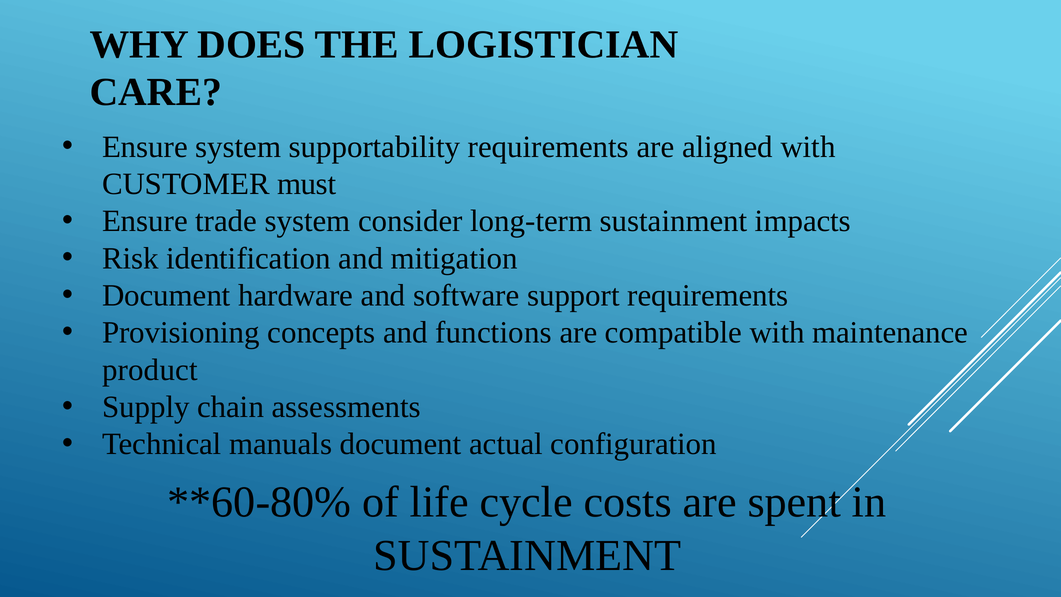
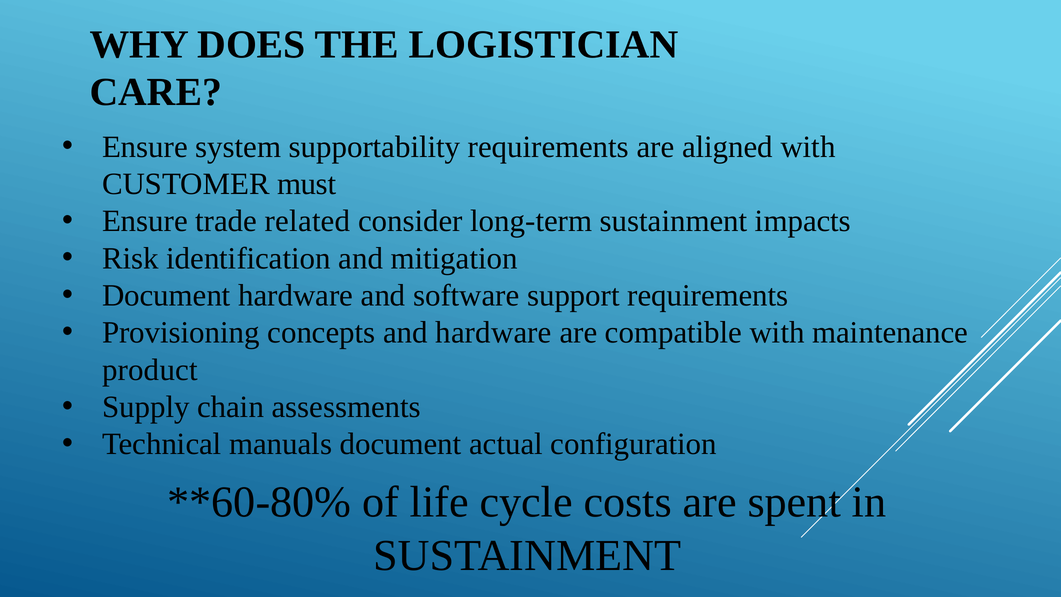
trade system: system -> related
and functions: functions -> hardware
